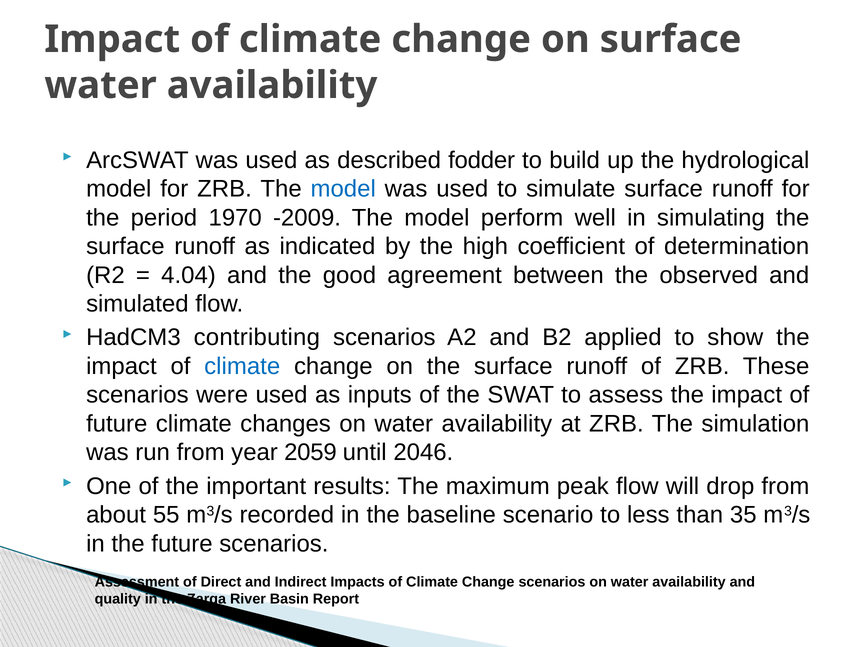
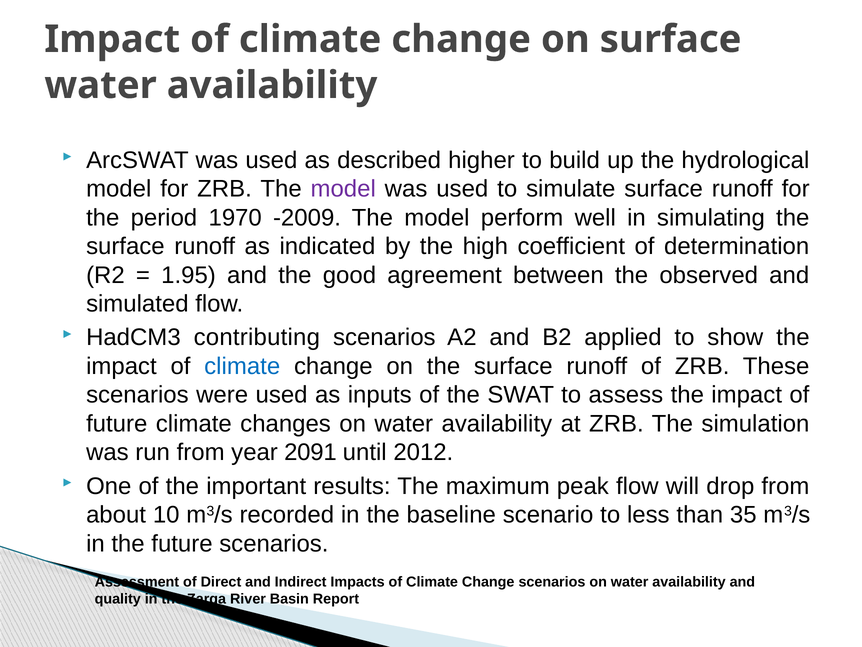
fodder: fodder -> higher
model at (343, 189) colour: blue -> purple
4.04: 4.04 -> 1.95
2059: 2059 -> 2091
2046: 2046 -> 2012
55: 55 -> 10
